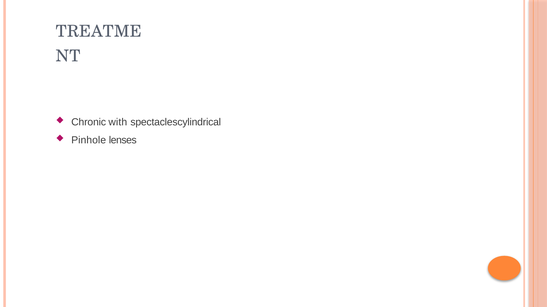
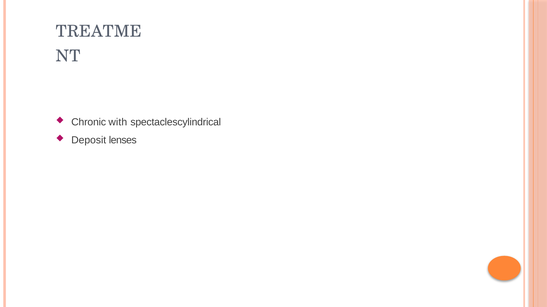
Pinhole: Pinhole -> Deposit
